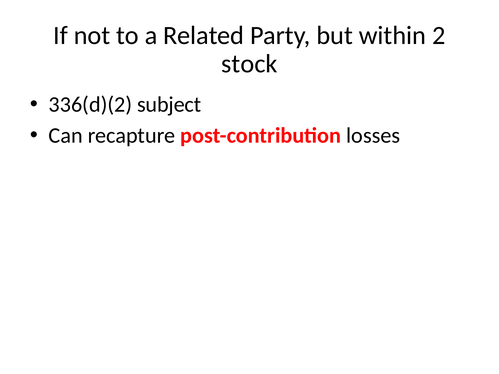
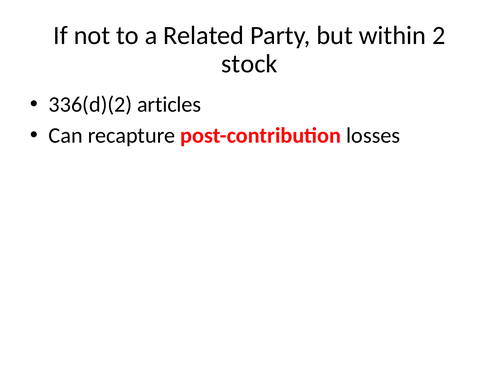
subject: subject -> articles
